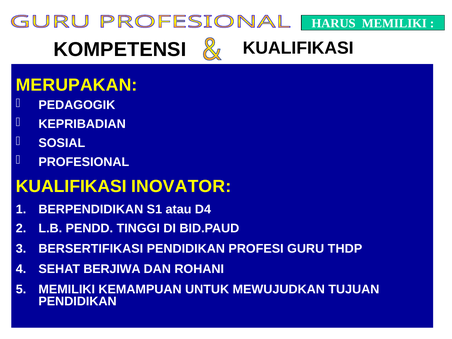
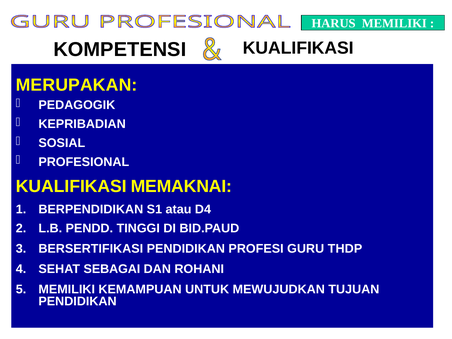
INOVATOR: INOVATOR -> MEMAKNAI
BERJIWA: BERJIWA -> SEBAGAI
